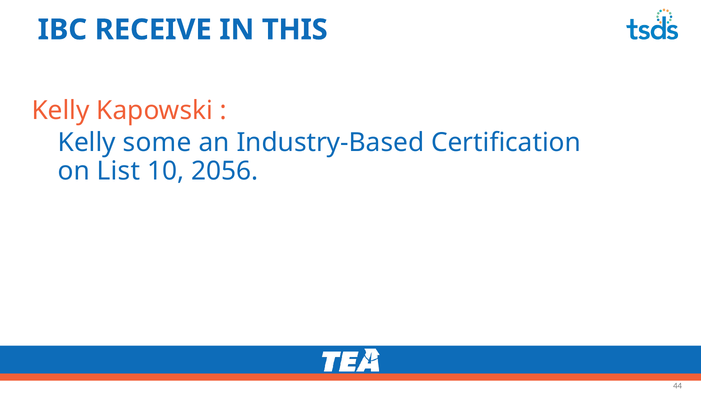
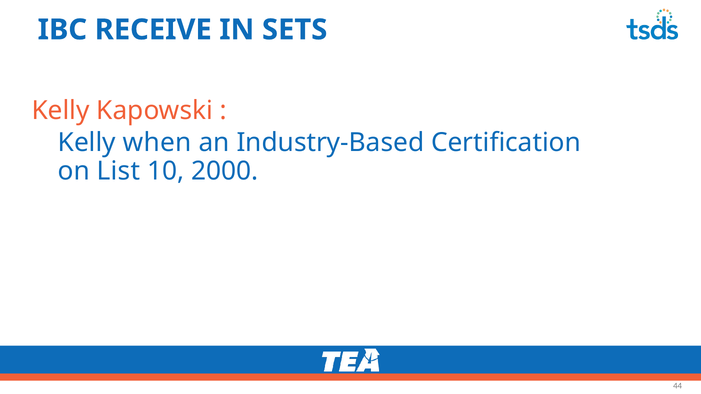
THIS: THIS -> SETS
some: some -> when
2056: 2056 -> 2000
